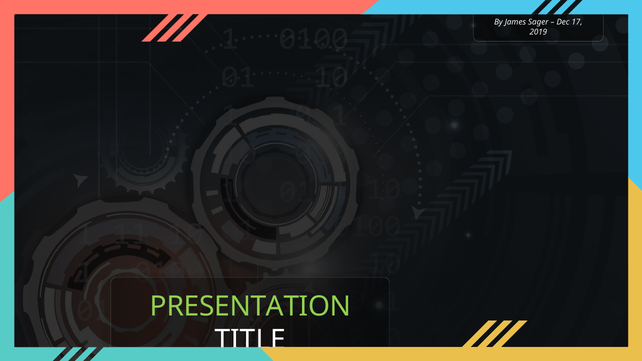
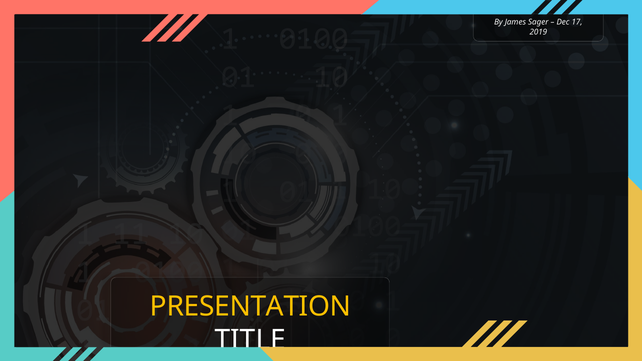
PRESENTATION at (251, 306) colour: light green -> yellow
